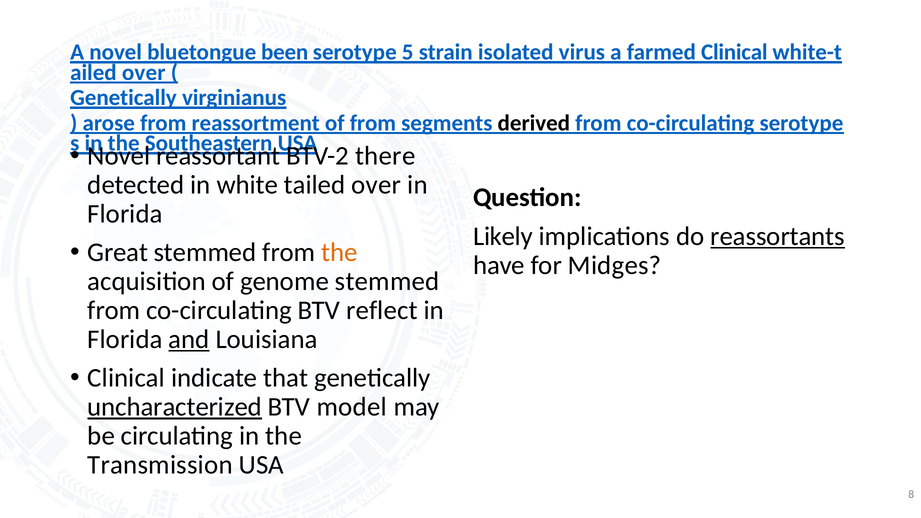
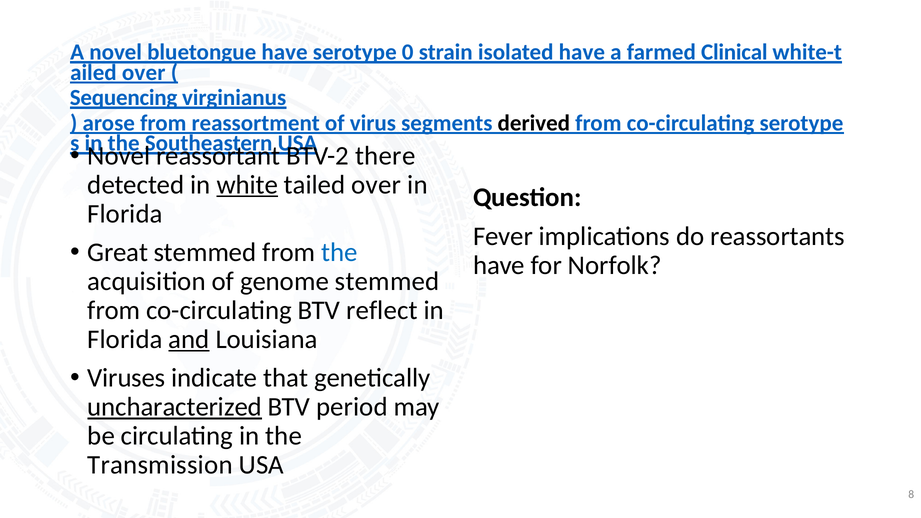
bluetongue been: been -> have
5: 5 -> 0
isolated virus: virus -> have
Genetically at (123, 98): Genetically -> Sequencing
of from: from -> virus
white underline: none -> present
Likely: Likely -> Fever
reassortants underline: present -> none
the at (339, 252) colour: orange -> blue
Midges: Midges -> Norfolk
Clinical at (126, 378): Clinical -> Viruses
model: model -> period
